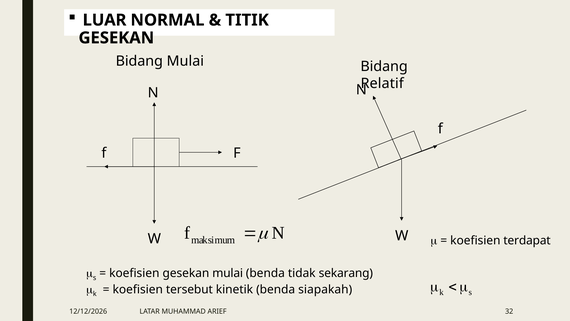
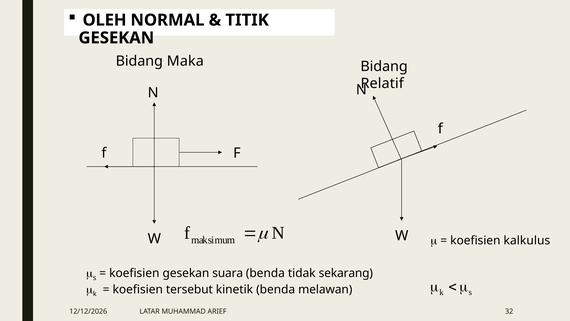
LUAR: LUAR -> OLEH
Bidang Mulai: Mulai -> Maka
terdapat: terdapat -> kalkulus
gesekan mulai: mulai -> suara
siapakah: siapakah -> melawan
